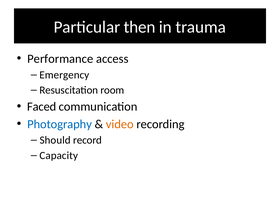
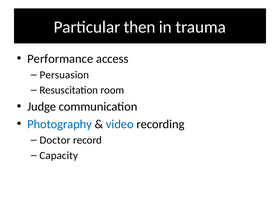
Emergency: Emergency -> Persuasion
Faced: Faced -> Judge
video colour: orange -> blue
Should: Should -> Doctor
